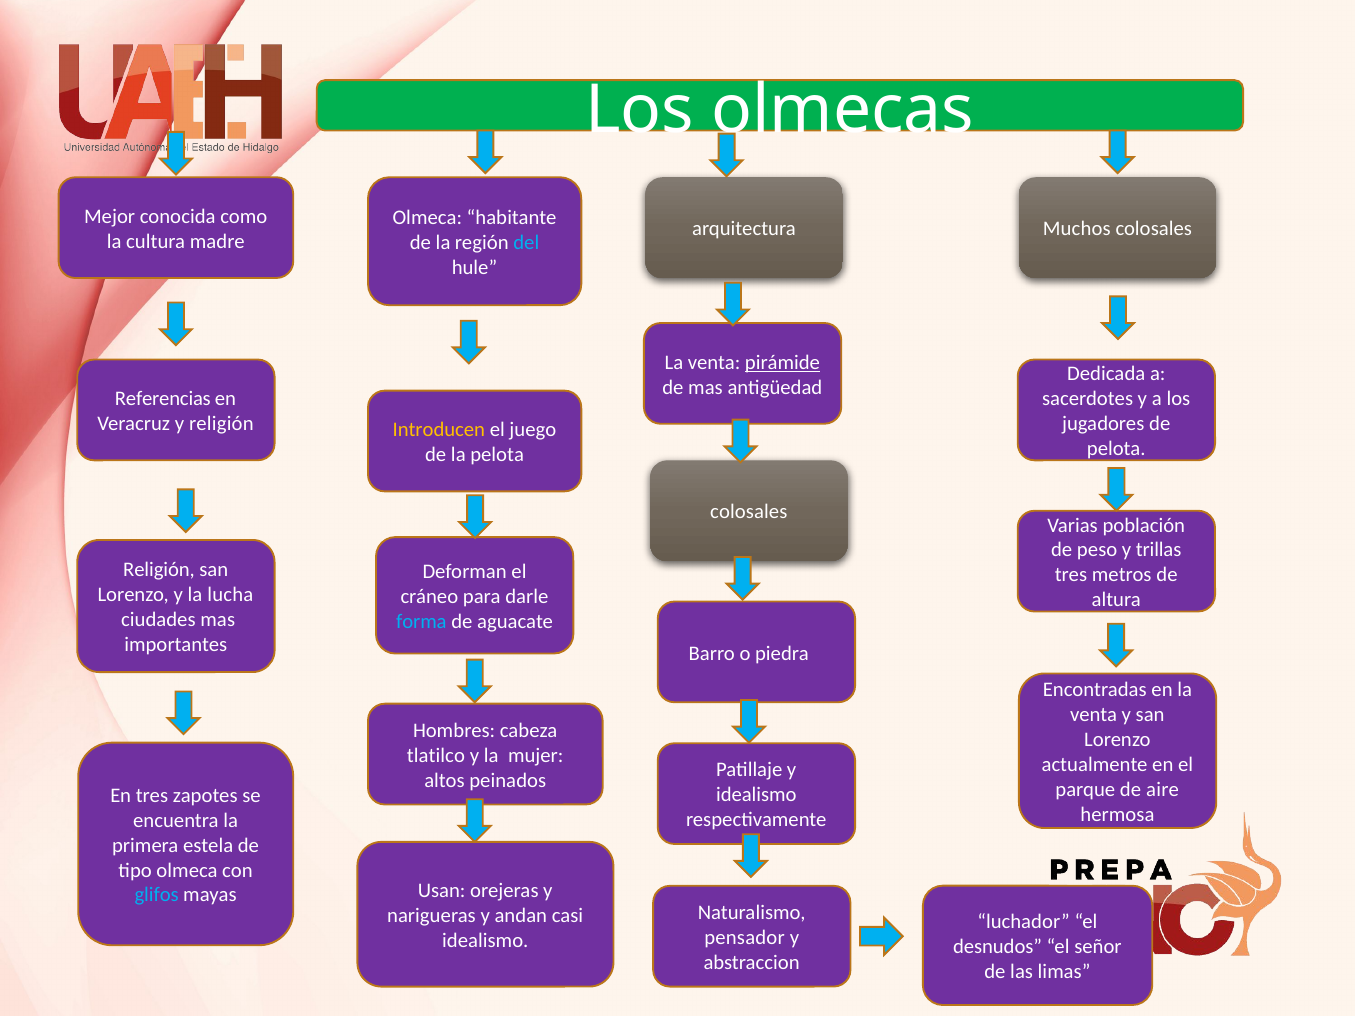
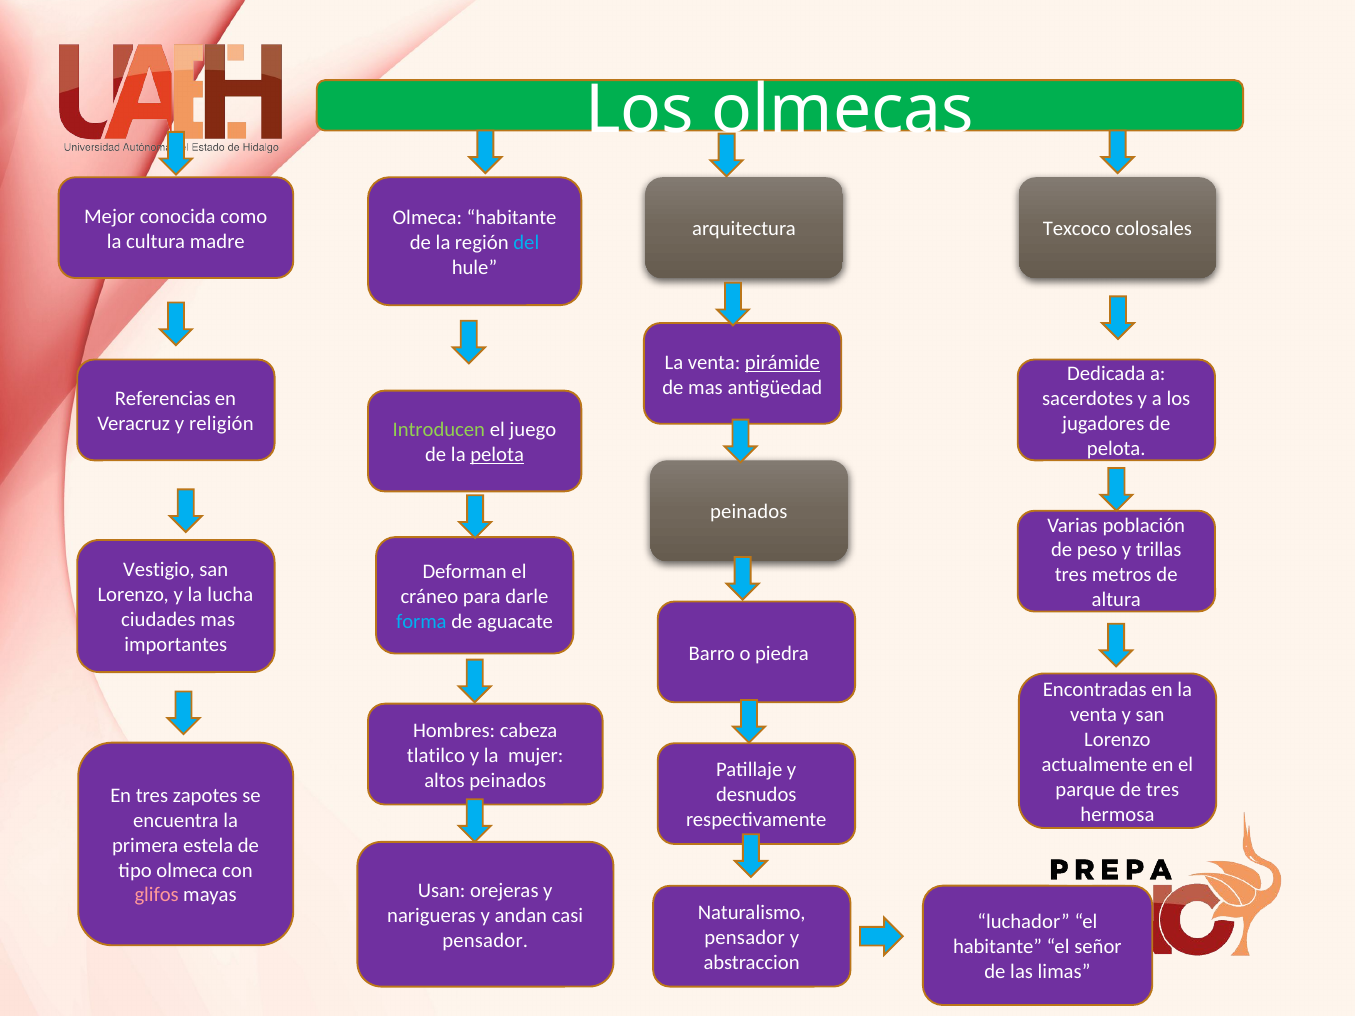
Muchos: Muchos -> Texcoco
Introducen colour: yellow -> light green
pelota at (497, 455) underline: none -> present
colosales at (749, 512): colosales -> peinados
Religión at (159, 570): Religión -> Vestigio
de aire: aire -> tres
idealismo at (756, 795): idealismo -> desnudos
glifos colour: light blue -> pink
idealismo at (485, 941): idealismo -> pensador
desnudos at (998, 947): desnudos -> habitante
